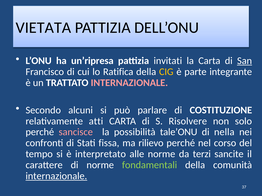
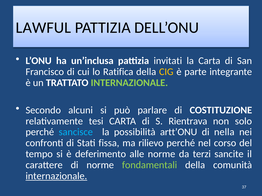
VIETATA: VIETATA -> LAWFUL
un’ripresa: un’ripresa -> un’inclusa
San underline: present -> none
INTERNAZIONALE at (129, 83) colour: pink -> light green
atti: atti -> tesi
Risolvere: Risolvere -> Rientrava
sancisce colour: pink -> light blue
tale’ONU: tale’ONU -> artt’ONU
interpretato: interpretato -> deferimento
